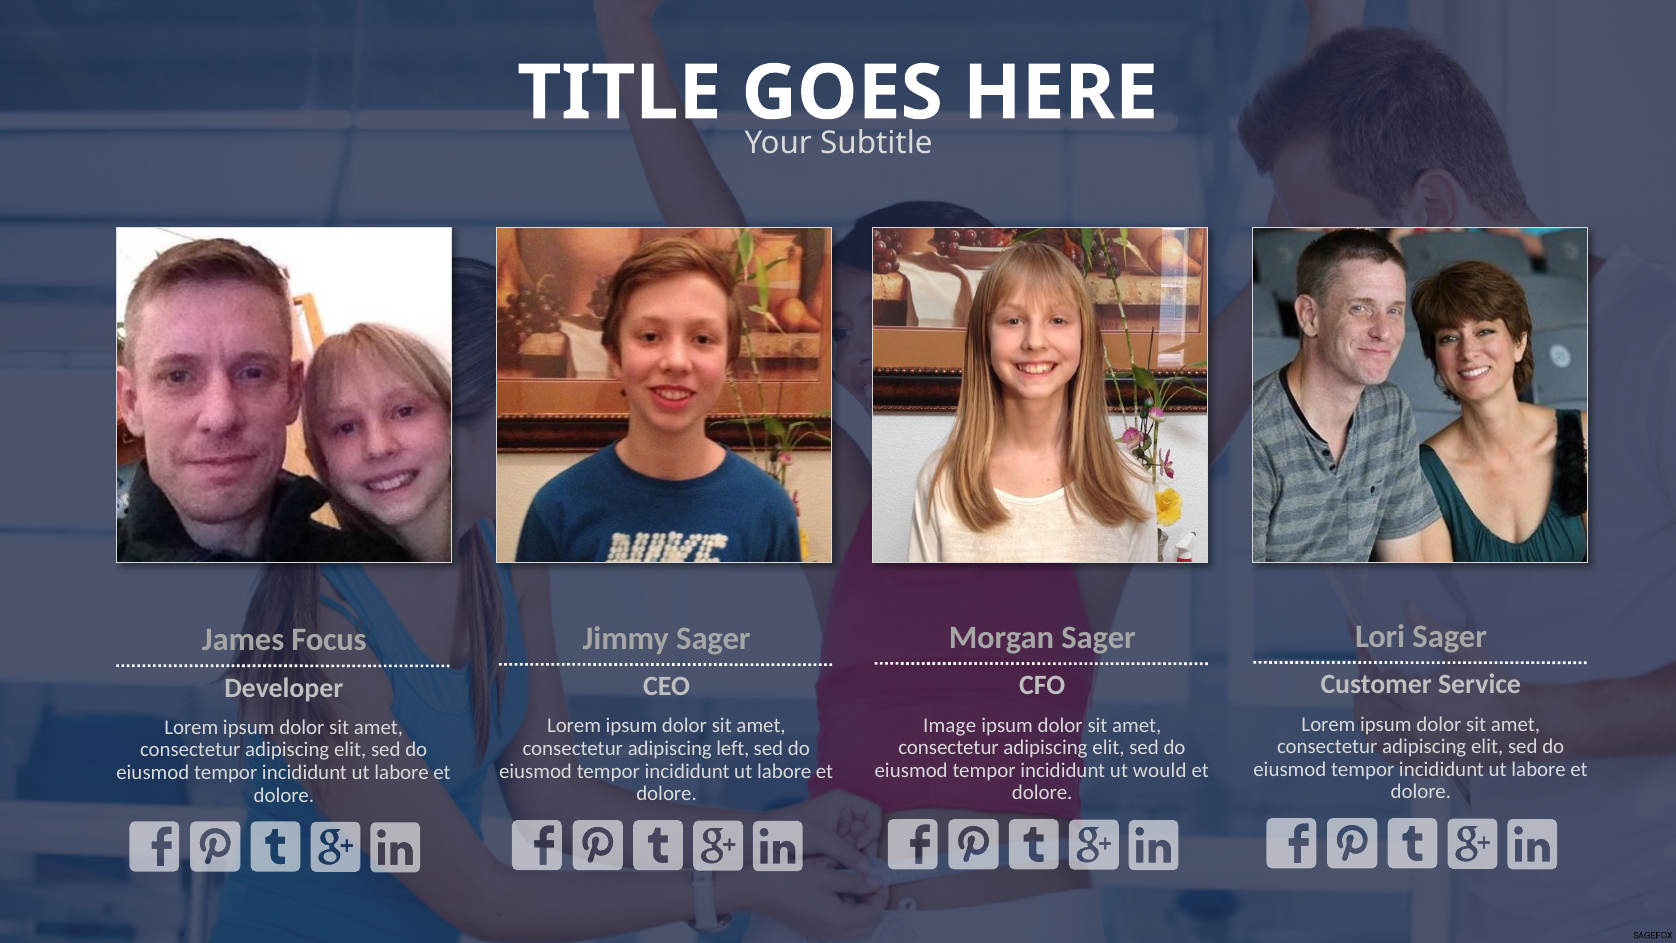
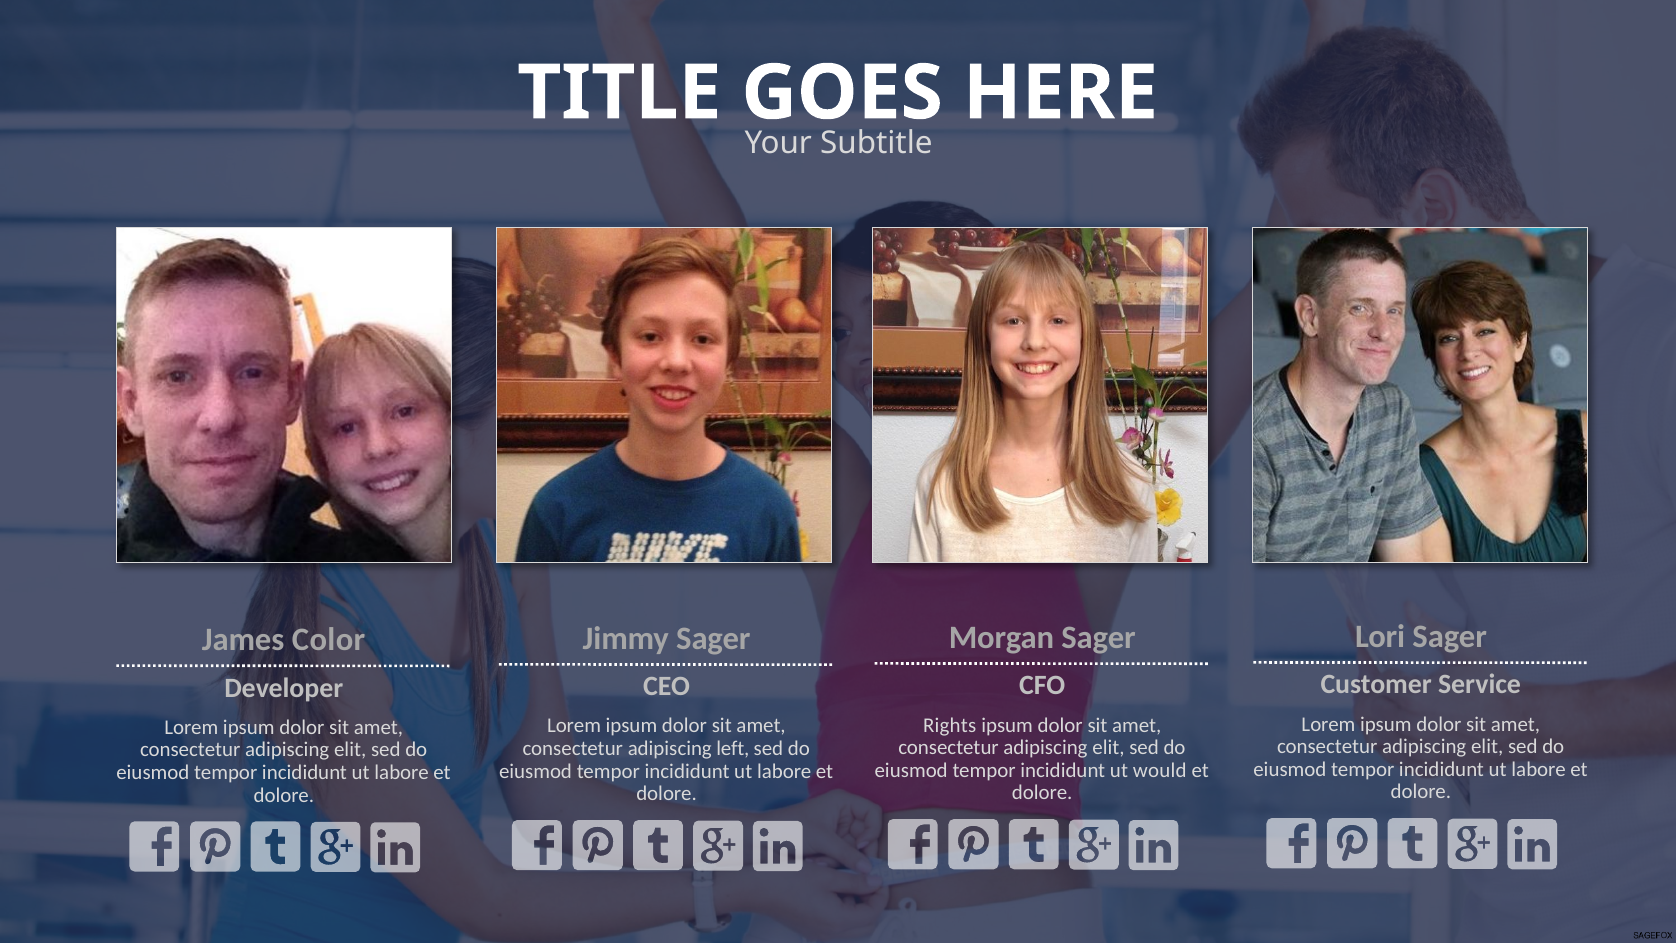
Focus: Focus -> Color
Image: Image -> Rights
